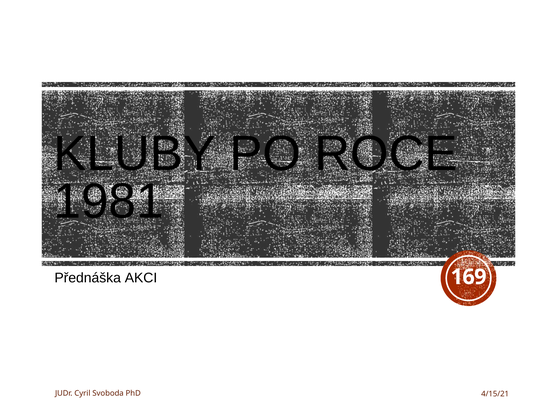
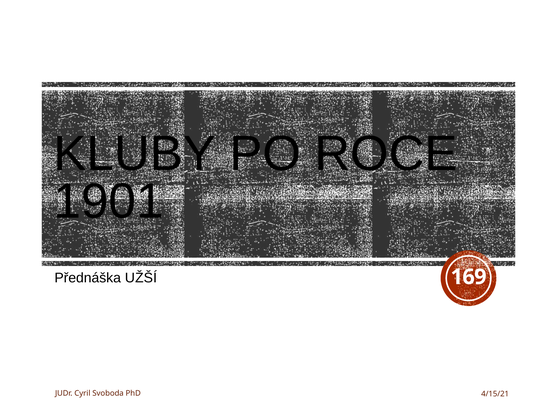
1981: 1981 -> 1901
AKCI: AKCI -> UŽŠÍ
